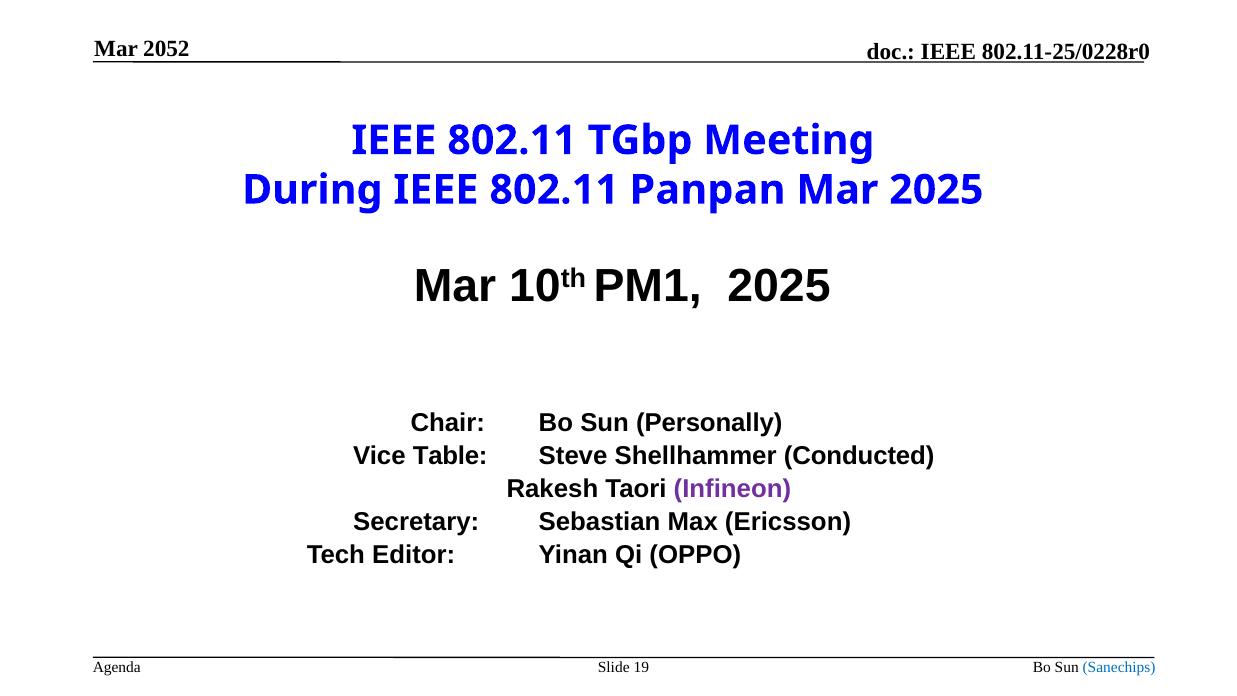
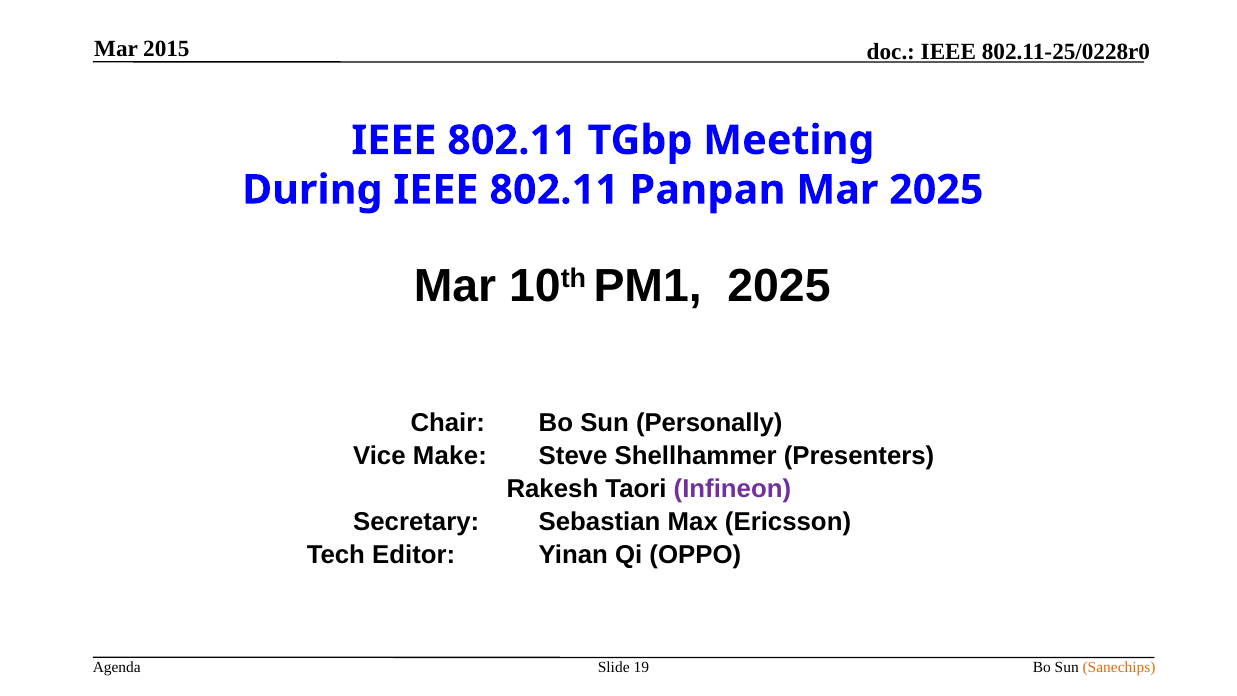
2052: 2052 -> 2015
Table: Table -> Make
Conducted: Conducted -> Presenters
Sanechips colour: blue -> orange
